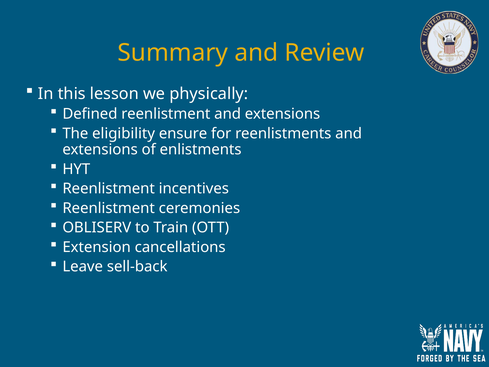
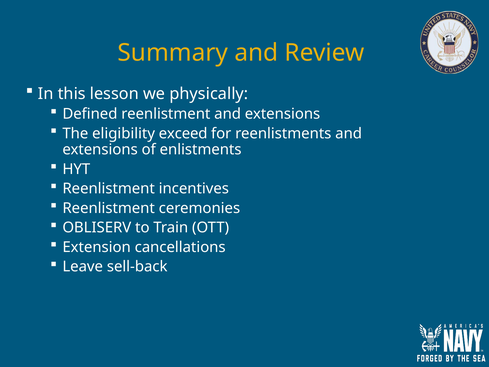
ensure: ensure -> exceed
